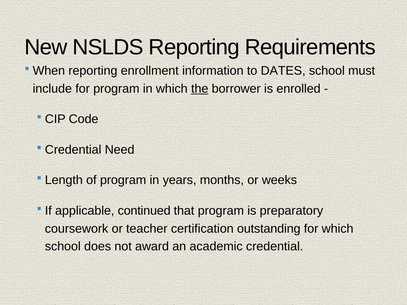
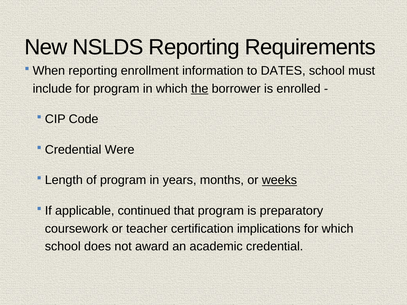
Need: Need -> Were
weeks underline: none -> present
outstanding: outstanding -> implications
